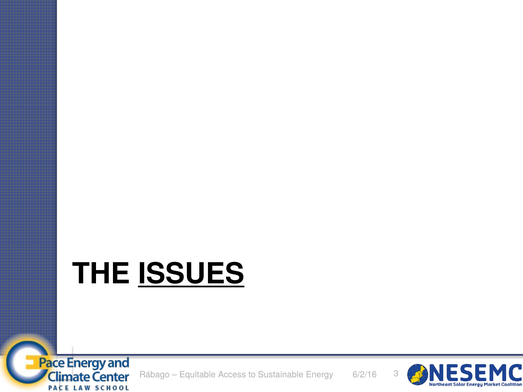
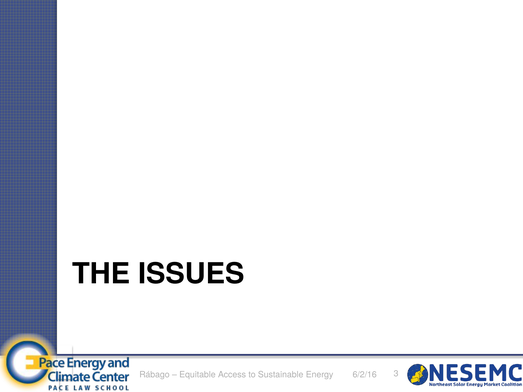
ISSUES underline: present -> none
